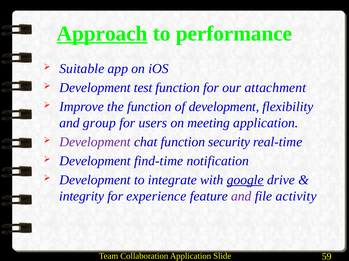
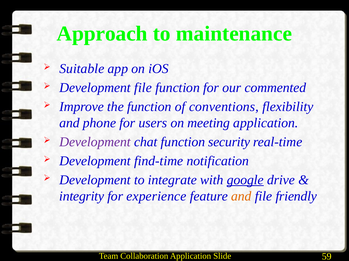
Approach underline: present -> none
performance: performance -> maintenance
Development test: test -> file
attachment: attachment -> commented
of development: development -> conventions
group: group -> phone
and at (241, 197) colour: purple -> orange
activity: activity -> friendly
